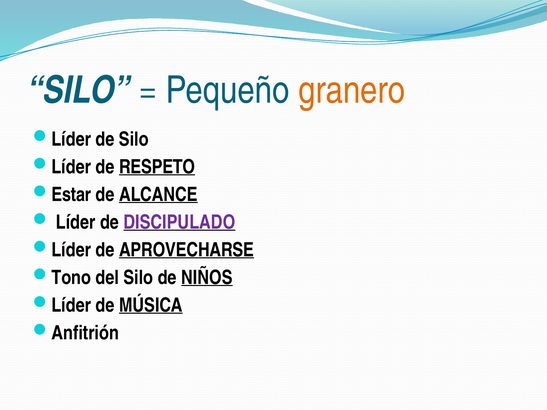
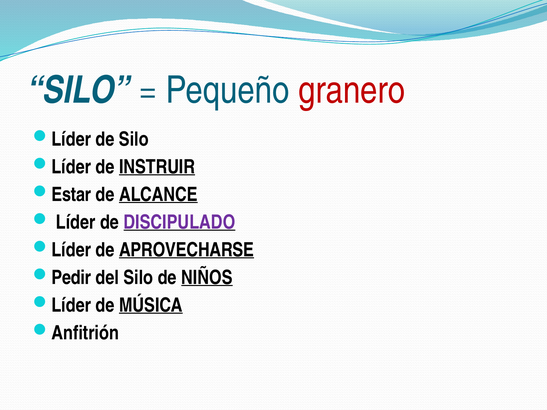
granero colour: orange -> red
RESPETO: RESPETO -> INSTRUIR
Tono: Tono -> Pedir
